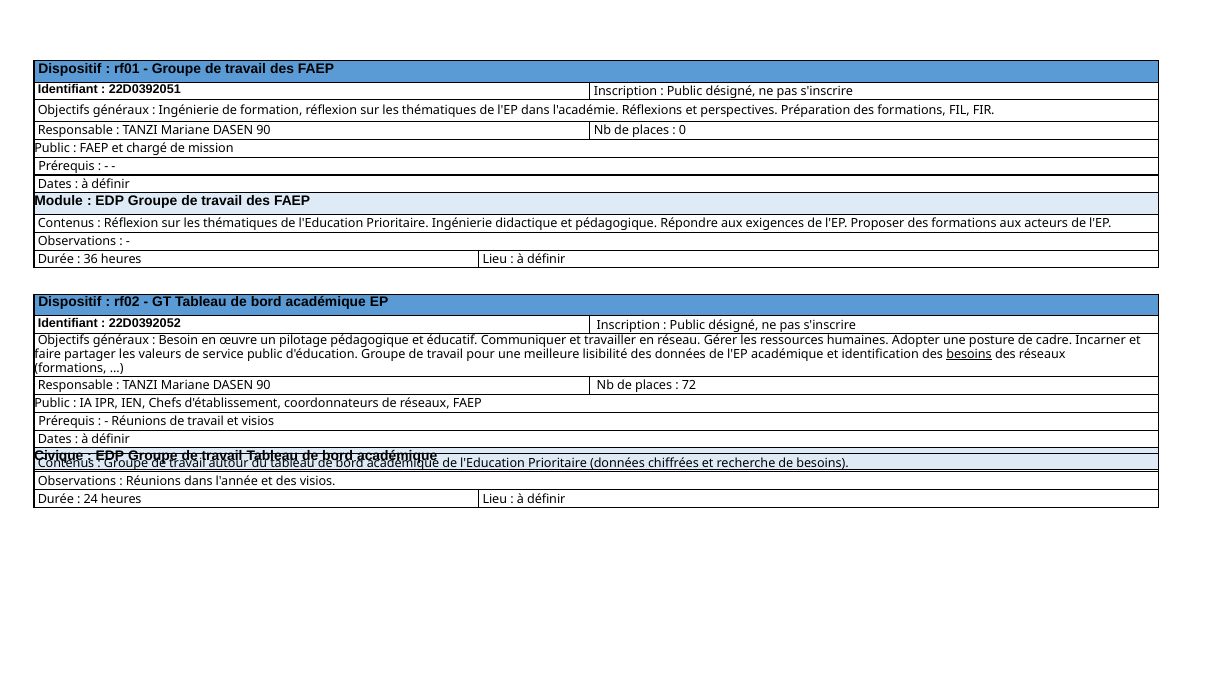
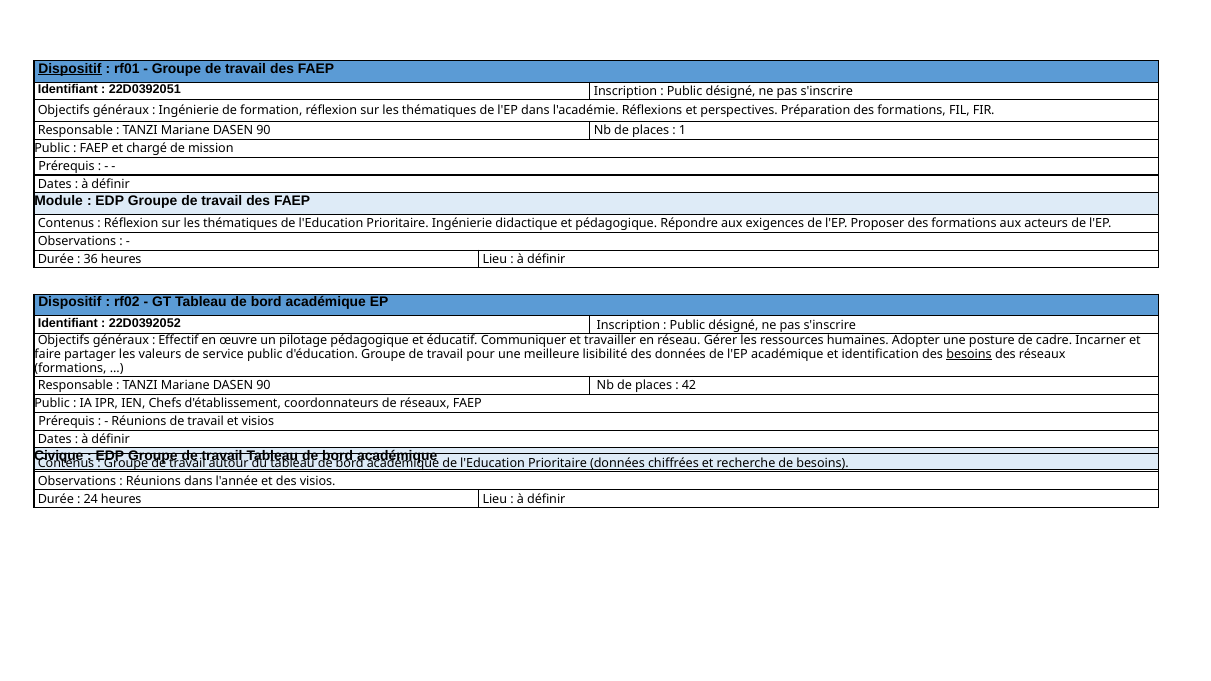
Dispositif at (70, 69) underline: none -> present
0: 0 -> 1
Besoin: Besoin -> Effectif
72: 72 -> 42
